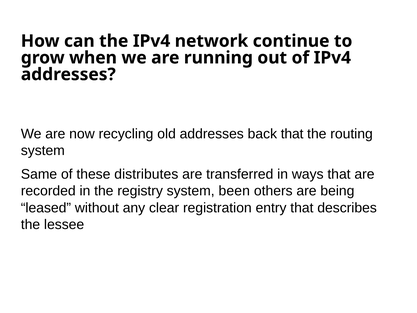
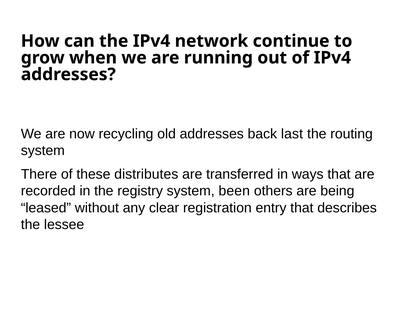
back that: that -> last
Same: Same -> There
